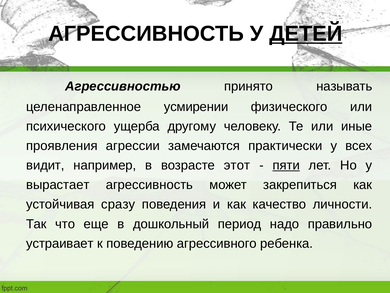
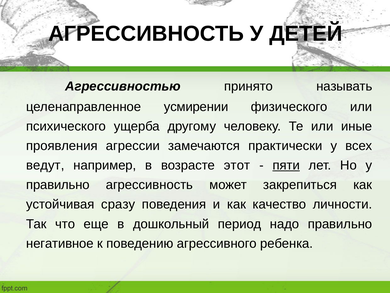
ДЕТЕЙ underline: present -> none
видит: видит -> ведут
вырастает at (58, 185): вырастает -> правильно
устраивает: устраивает -> негативное
